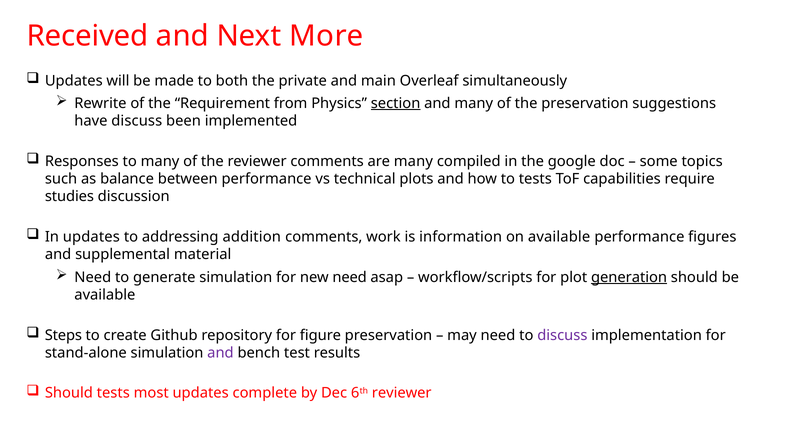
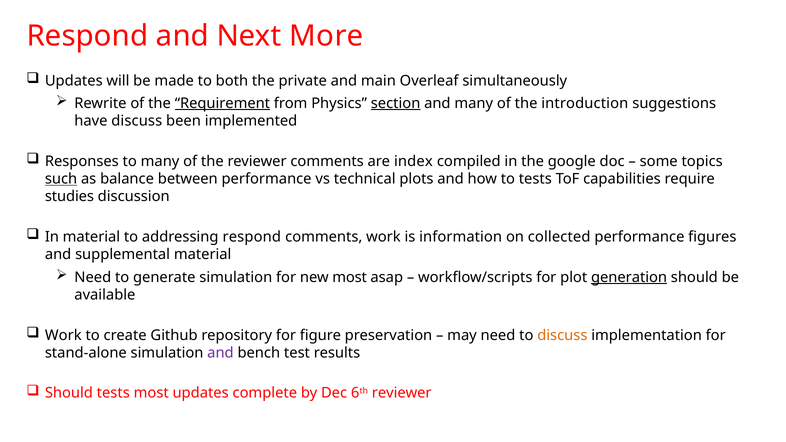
Received at (88, 36): Received -> Respond
Requirement underline: none -> present
the preservation: preservation -> introduction
are many: many -> index
such underline: none -> present
In updates: updates -> material
addressing addition: addition -> respond
on available: available -> collected
new need: need -> most
Steps at (63, 335): Steps -> Work
discuss at (562, 335) colour: purple -> orange
